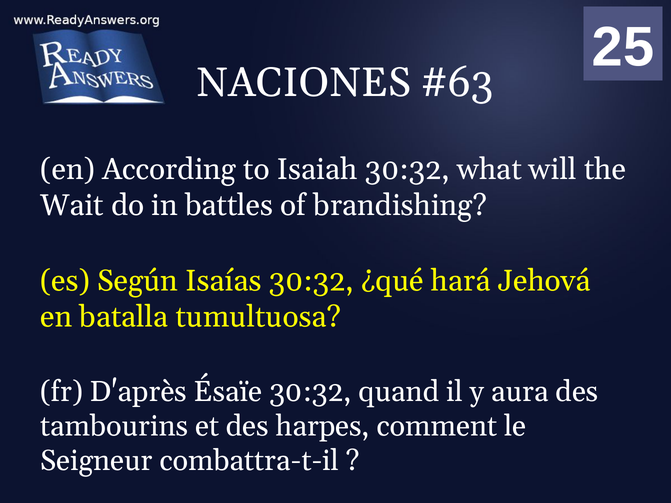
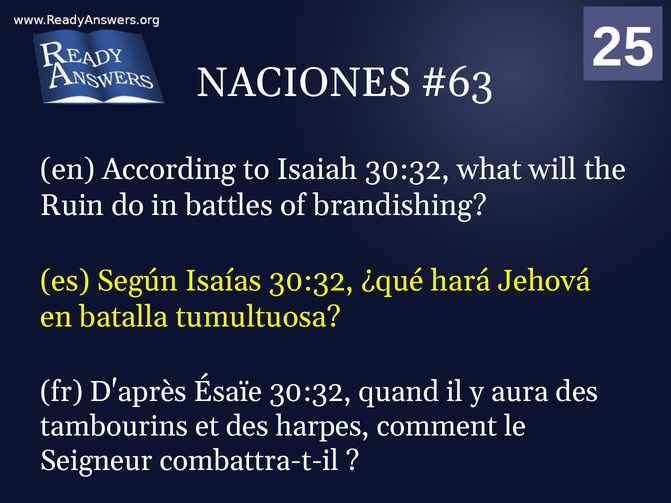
Wait: Wait -> Ruin
